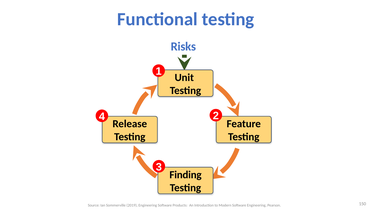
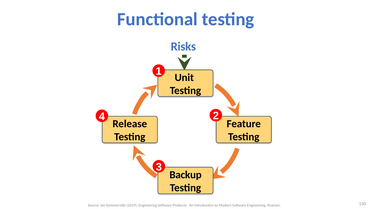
Finding: Finding -> Backup
